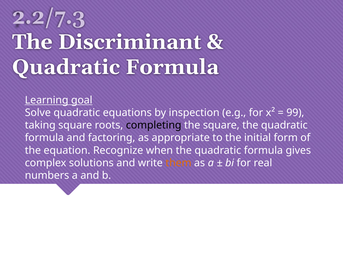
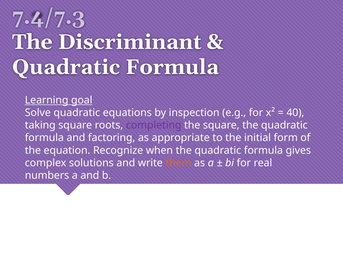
2.2/7.3: 2.2/7.3 -> 7.4/7.3
99: 99 -> 40
completing colour: black -> purple
